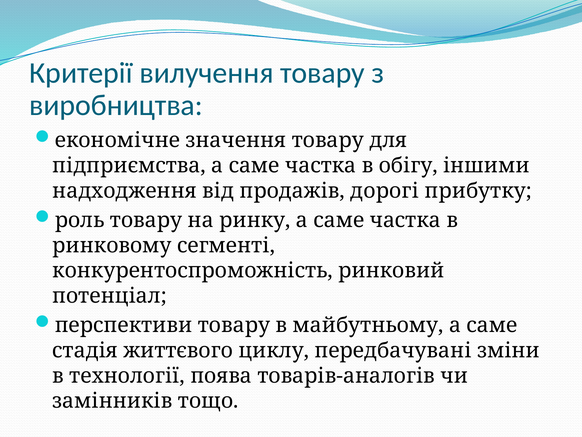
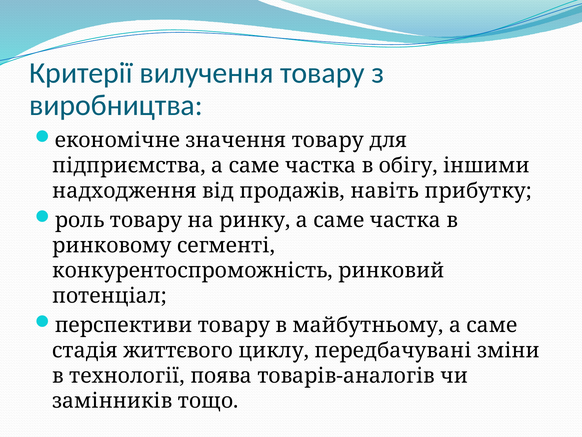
дорогі: дорогі -> навіть
